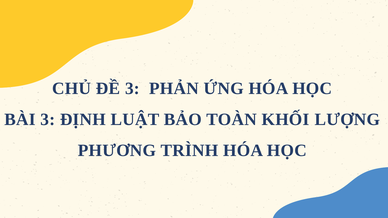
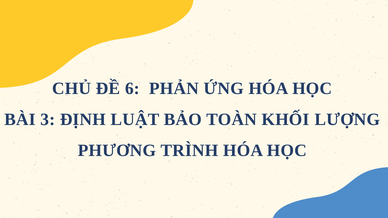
ĐỀ 3: 3 -> 6
